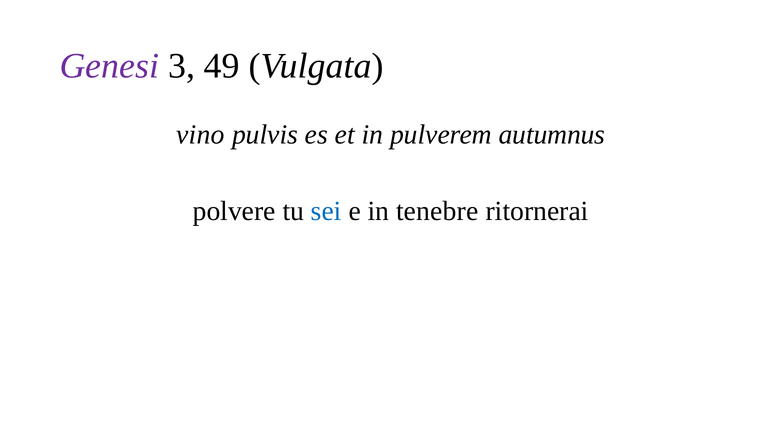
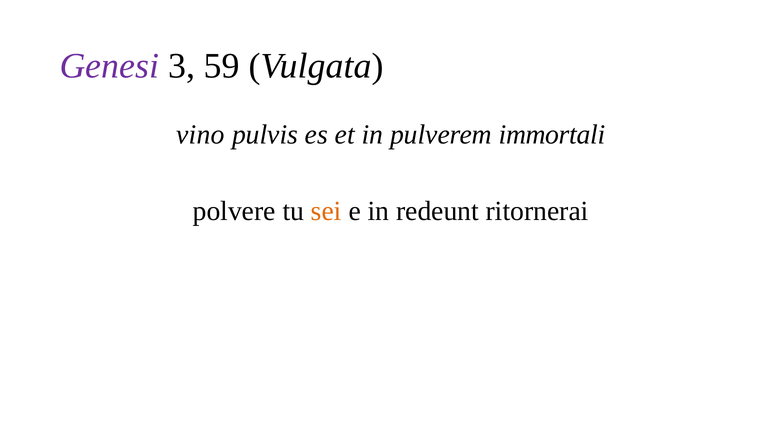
49: 49 -> 59
autumnus: autumnus -> immortali
sei colour: blue -> orange
tenebre: tenebre -> redeunt
